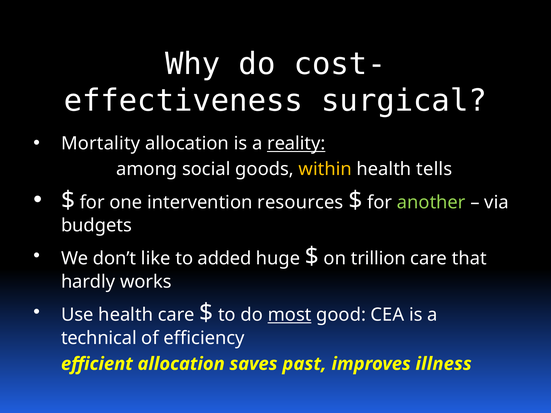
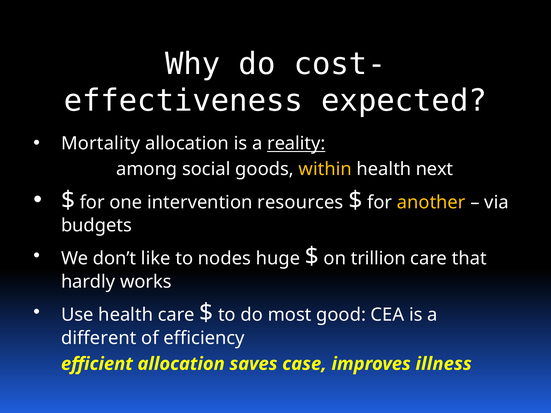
surgical: surgical -> expected
tells: tells -> next
another colour: light green -> yellow
added: added -> nodes
most underline: present -> none
technical: technical -> different
past: past -> case
